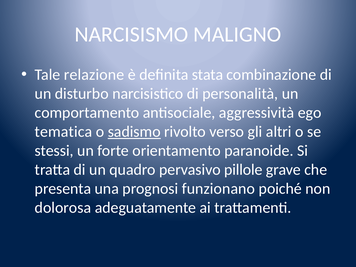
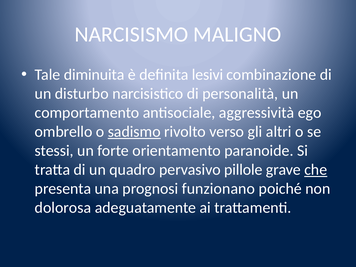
relazione: relazione -> diminuita
stata: stata -> lesivi
tematica: tematica -> ombrello
che underline: none -> present
